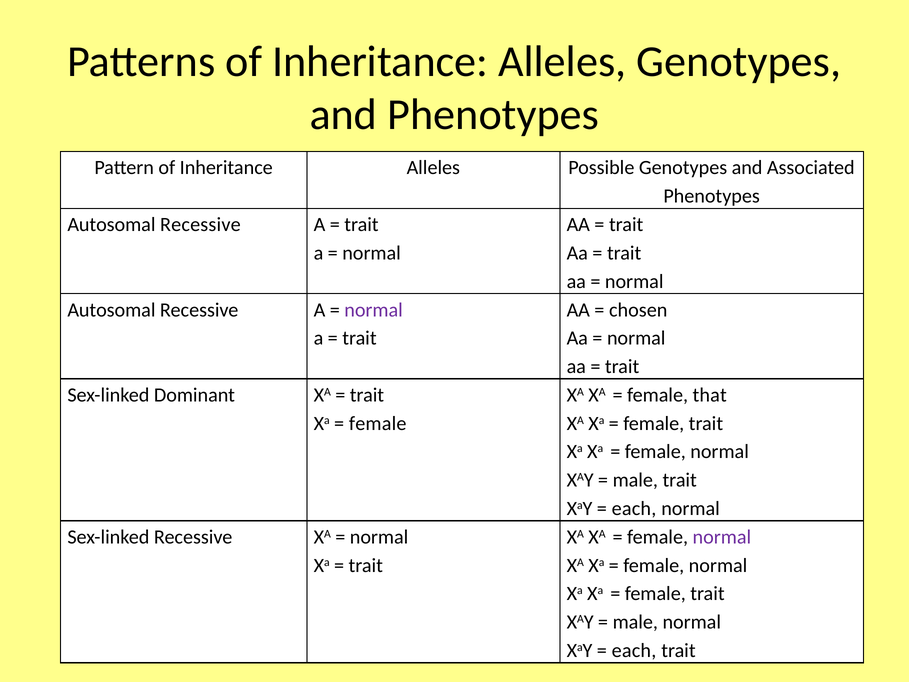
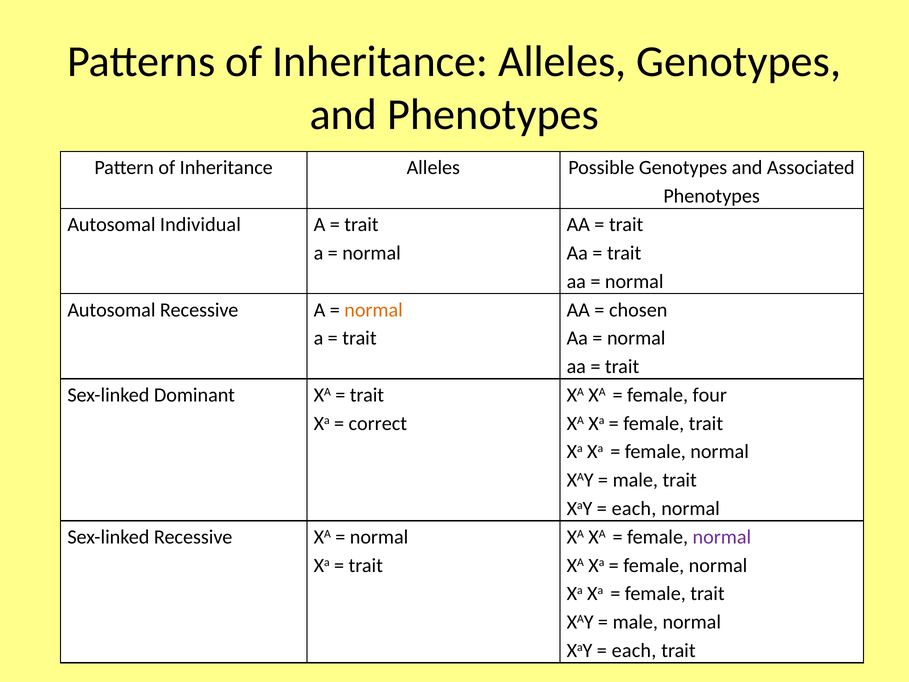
Recessive at (200, 225): Recessive -> Individual
normal at (374, 310) colour: purple -> orange
that: that -> four
female at (378, 423): female -> correct
